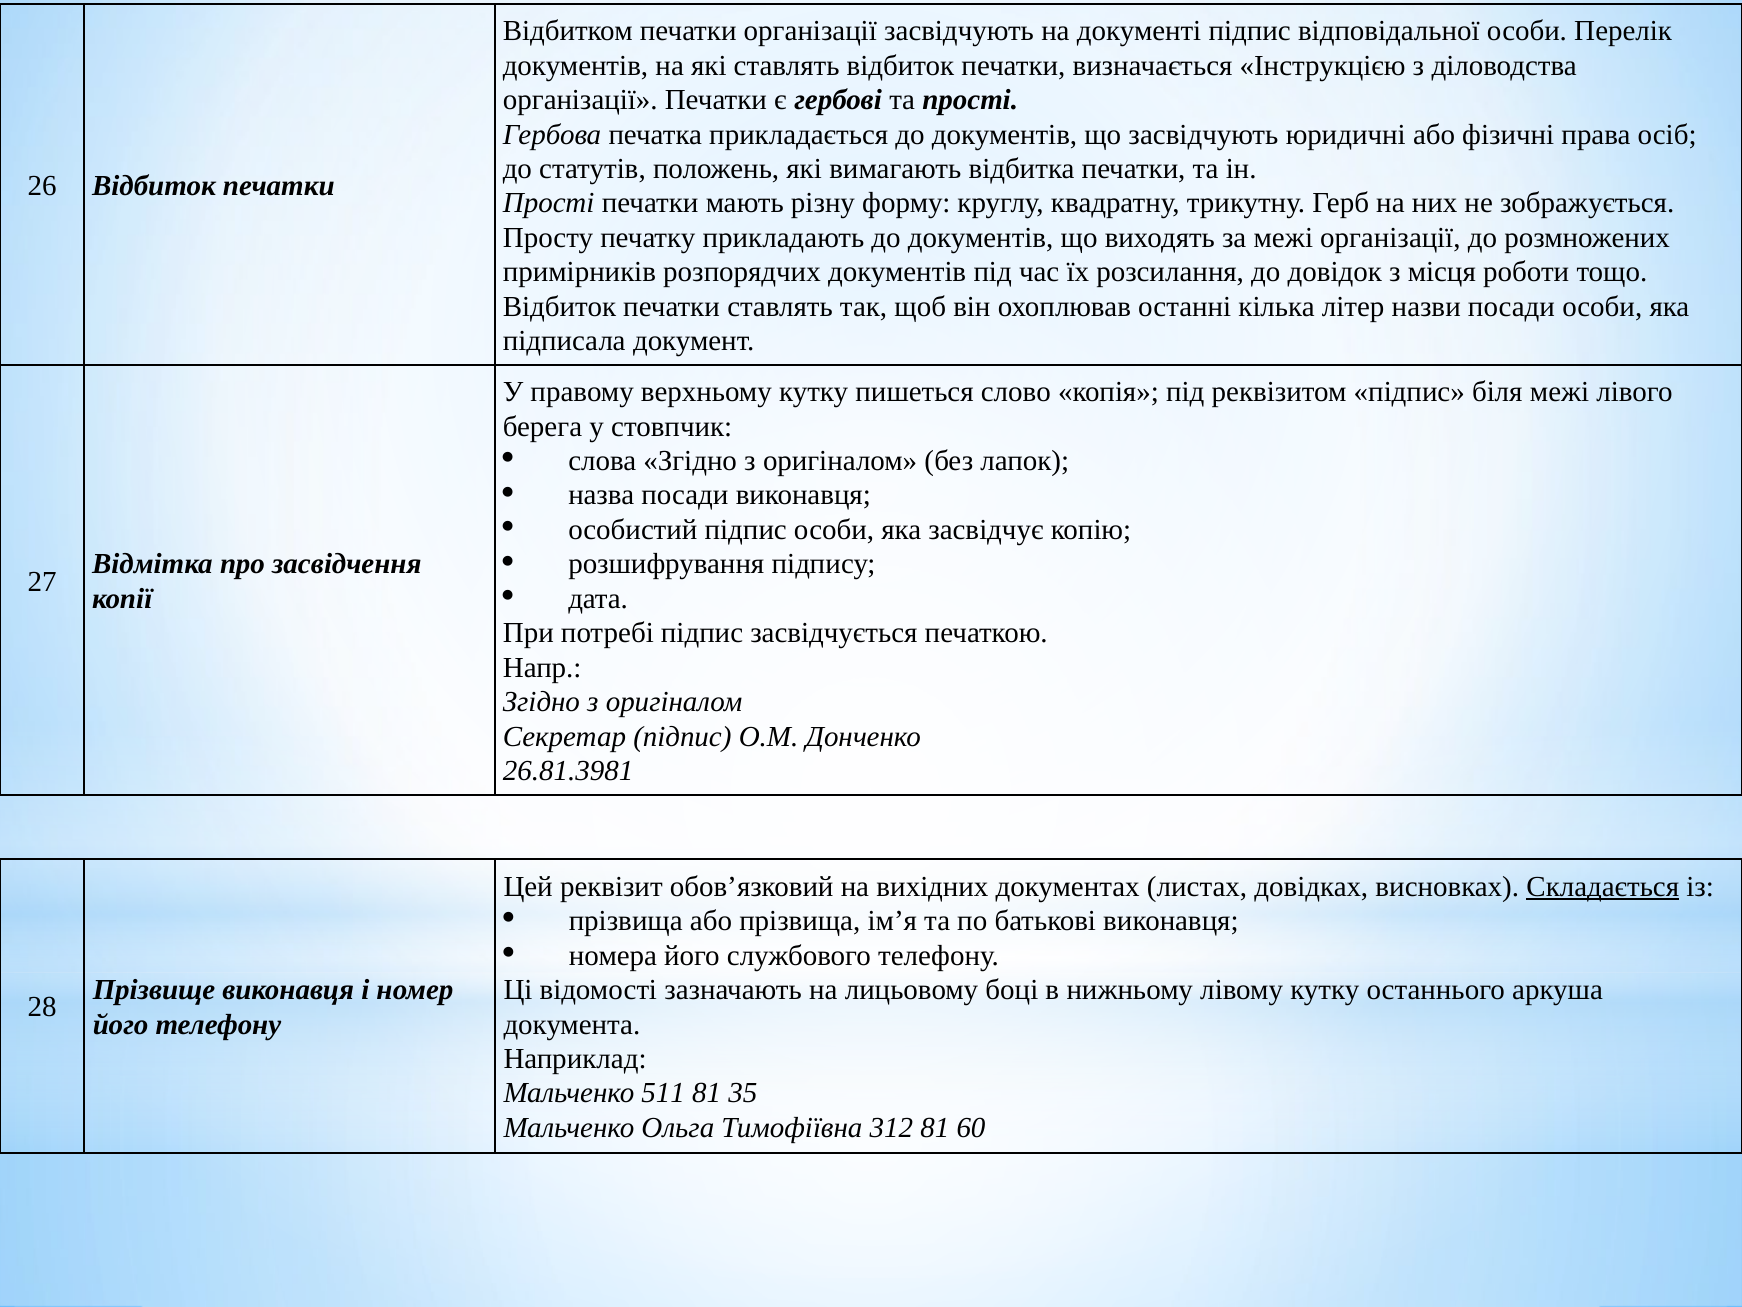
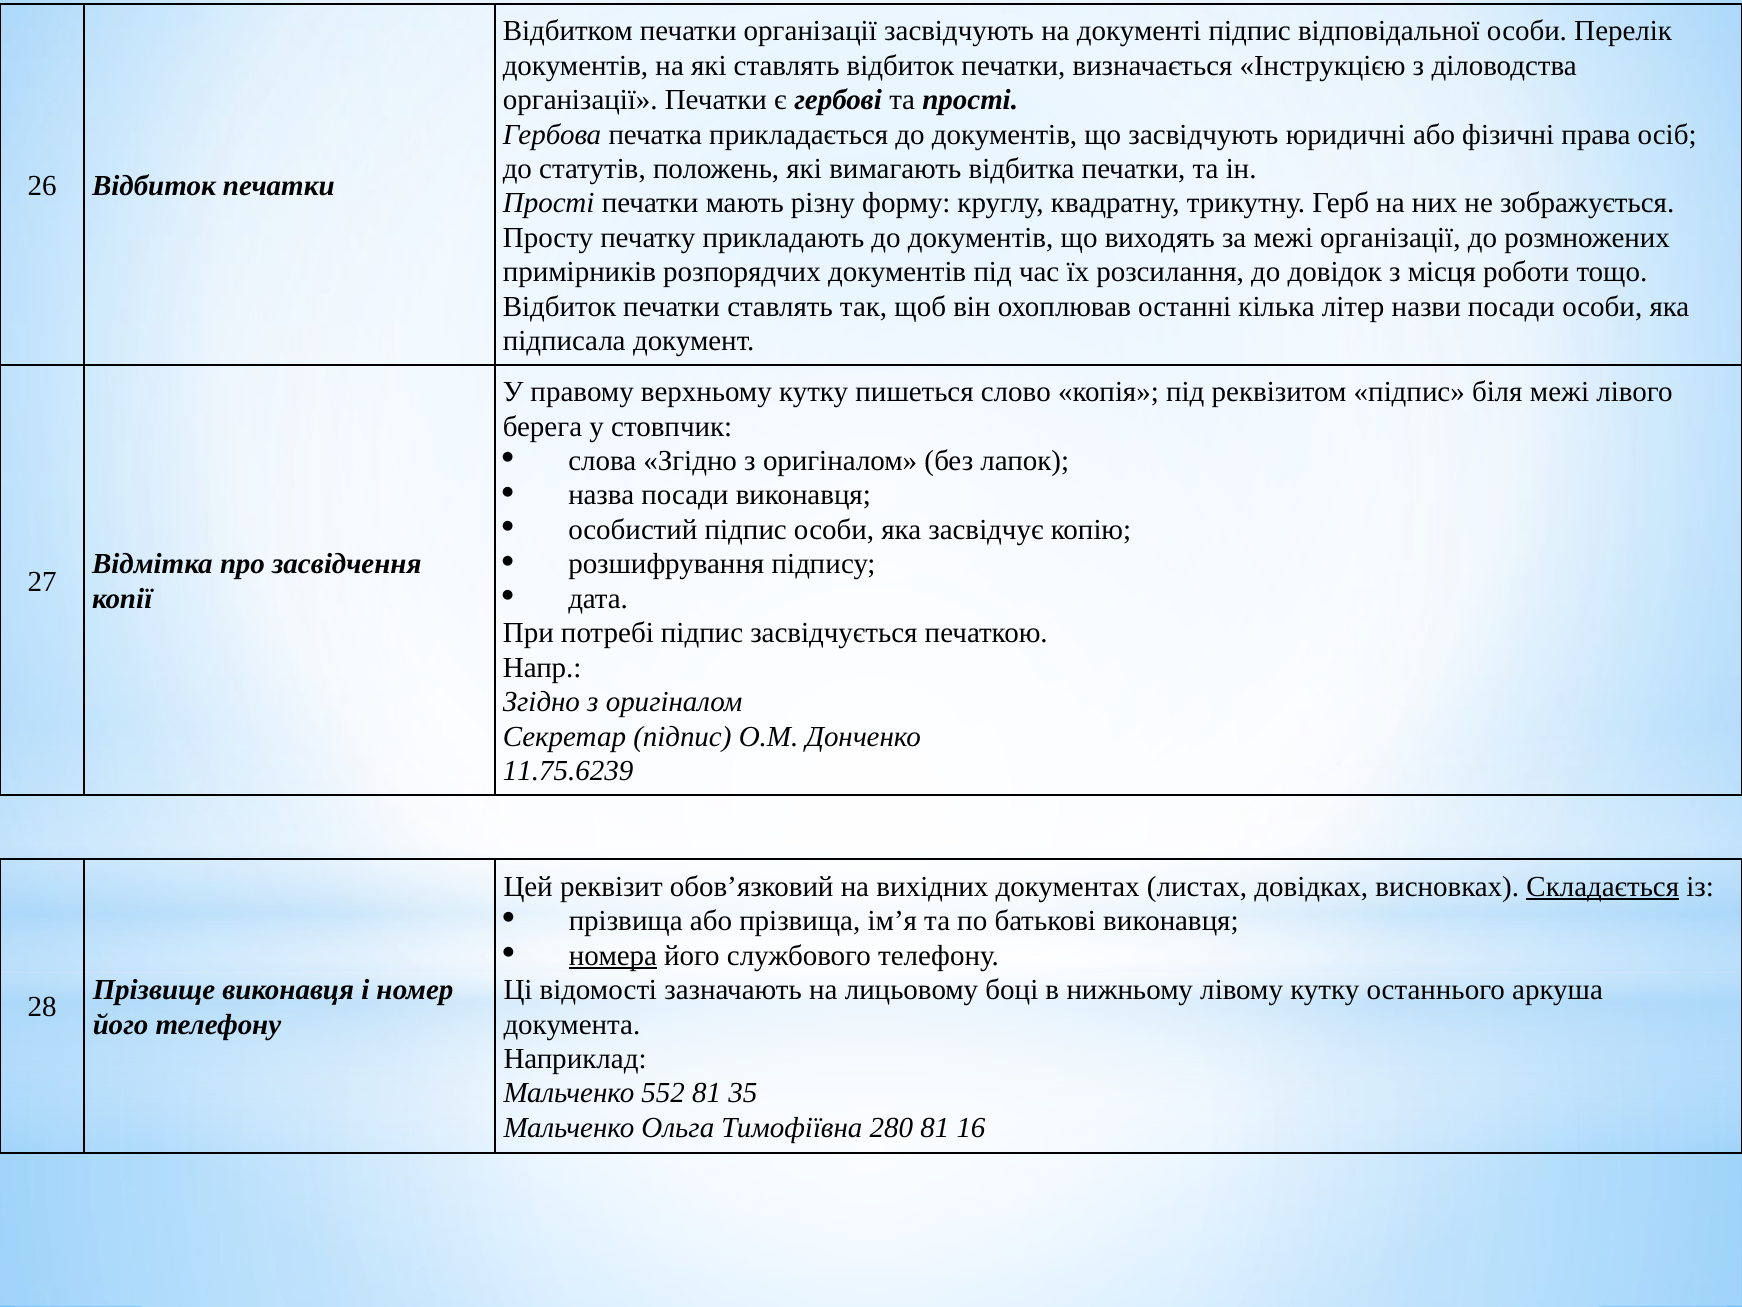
26.81.3981: 26.81.3981 -> 11.75.6239
номера underline: none -> present
511: 511 -> 552
312: 312 -> 280
60: 60 -> 16
